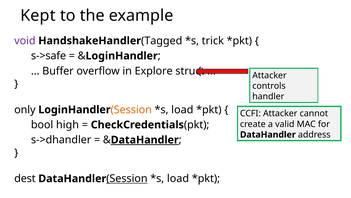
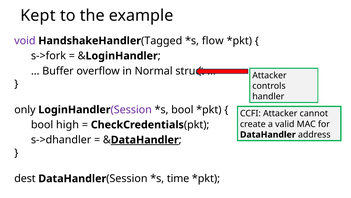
trick: trick -> flow
s->safe: s->safe -> s->fork
Explore: Explore -> Normal
Session at (131, 109) colour: orange -> purple
load at (182, 109): load -> bool
Session at (127, 178) underline: present -> none
load at (178, 178): load -> time
